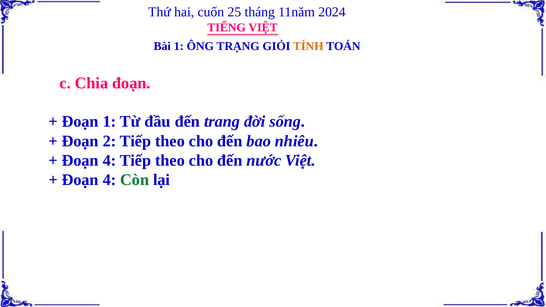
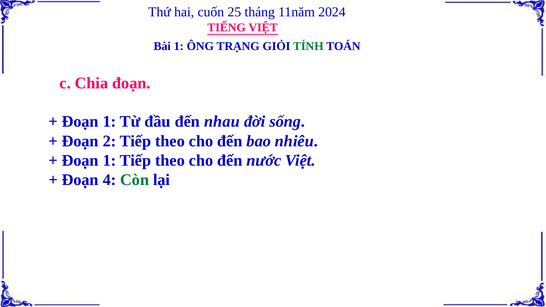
TÍNH colour: orange -> green
trang: trang -> nhau
4 at (109, 160): 4 -> 1
